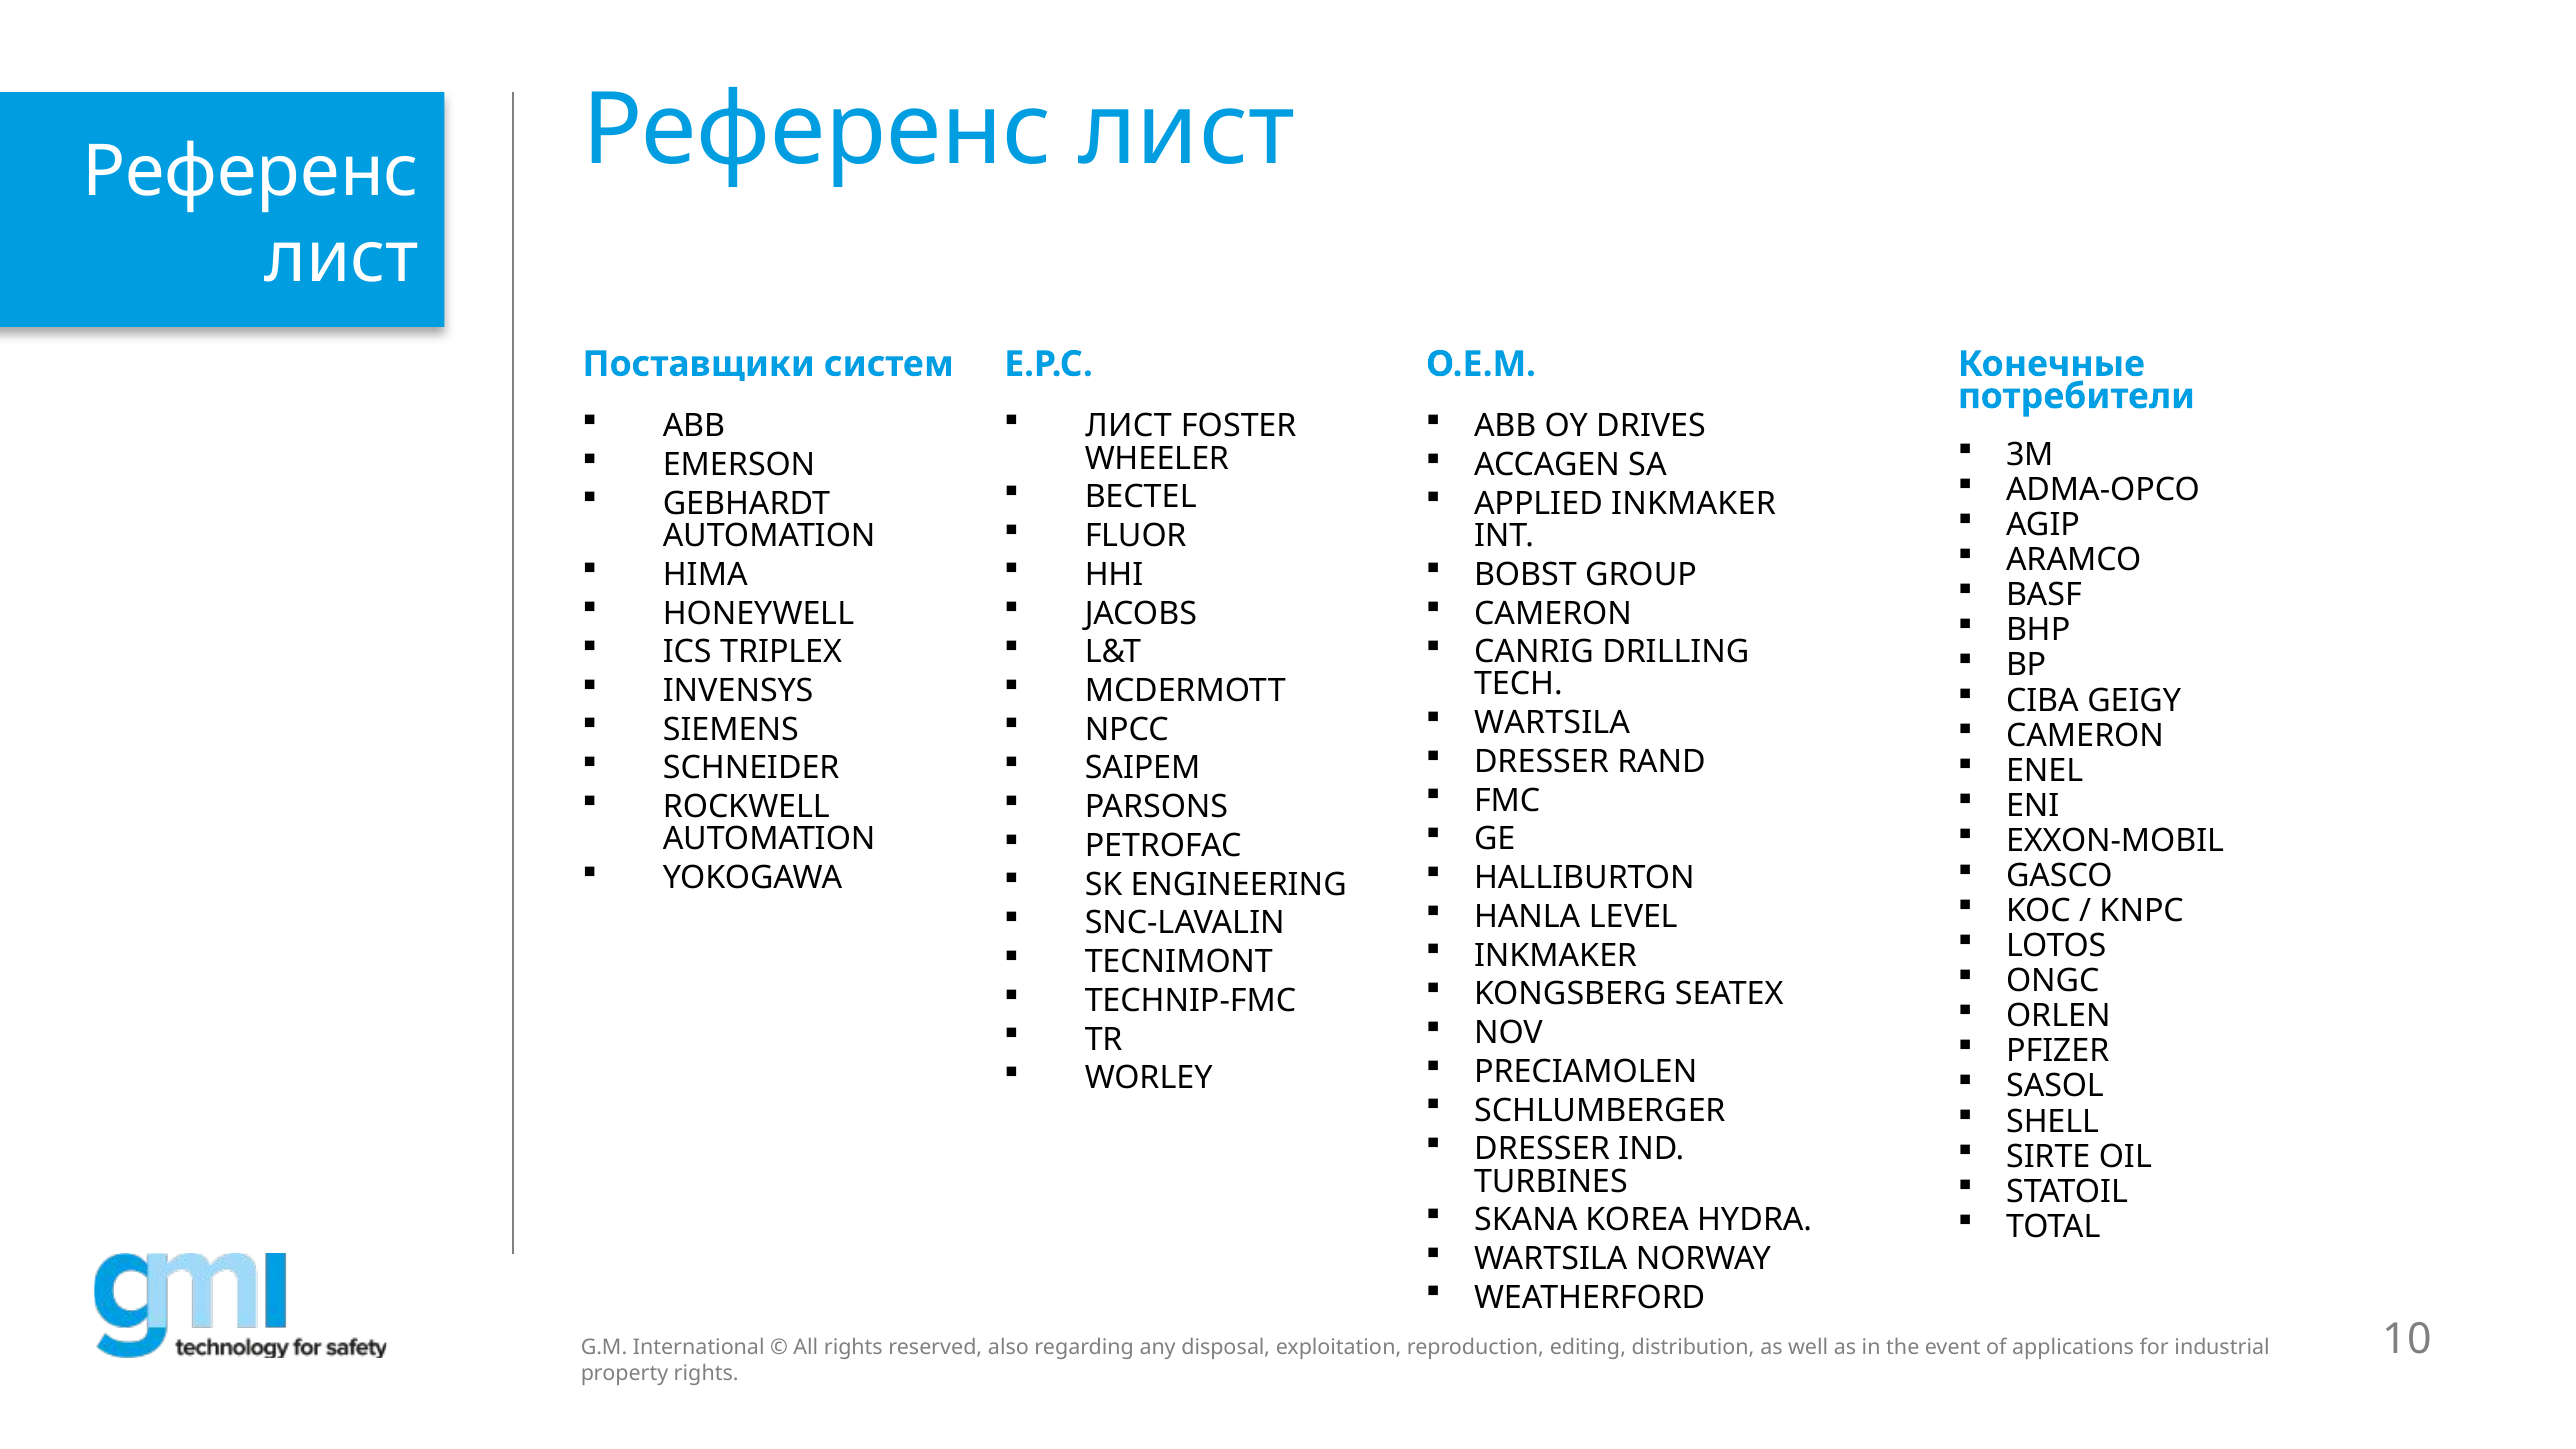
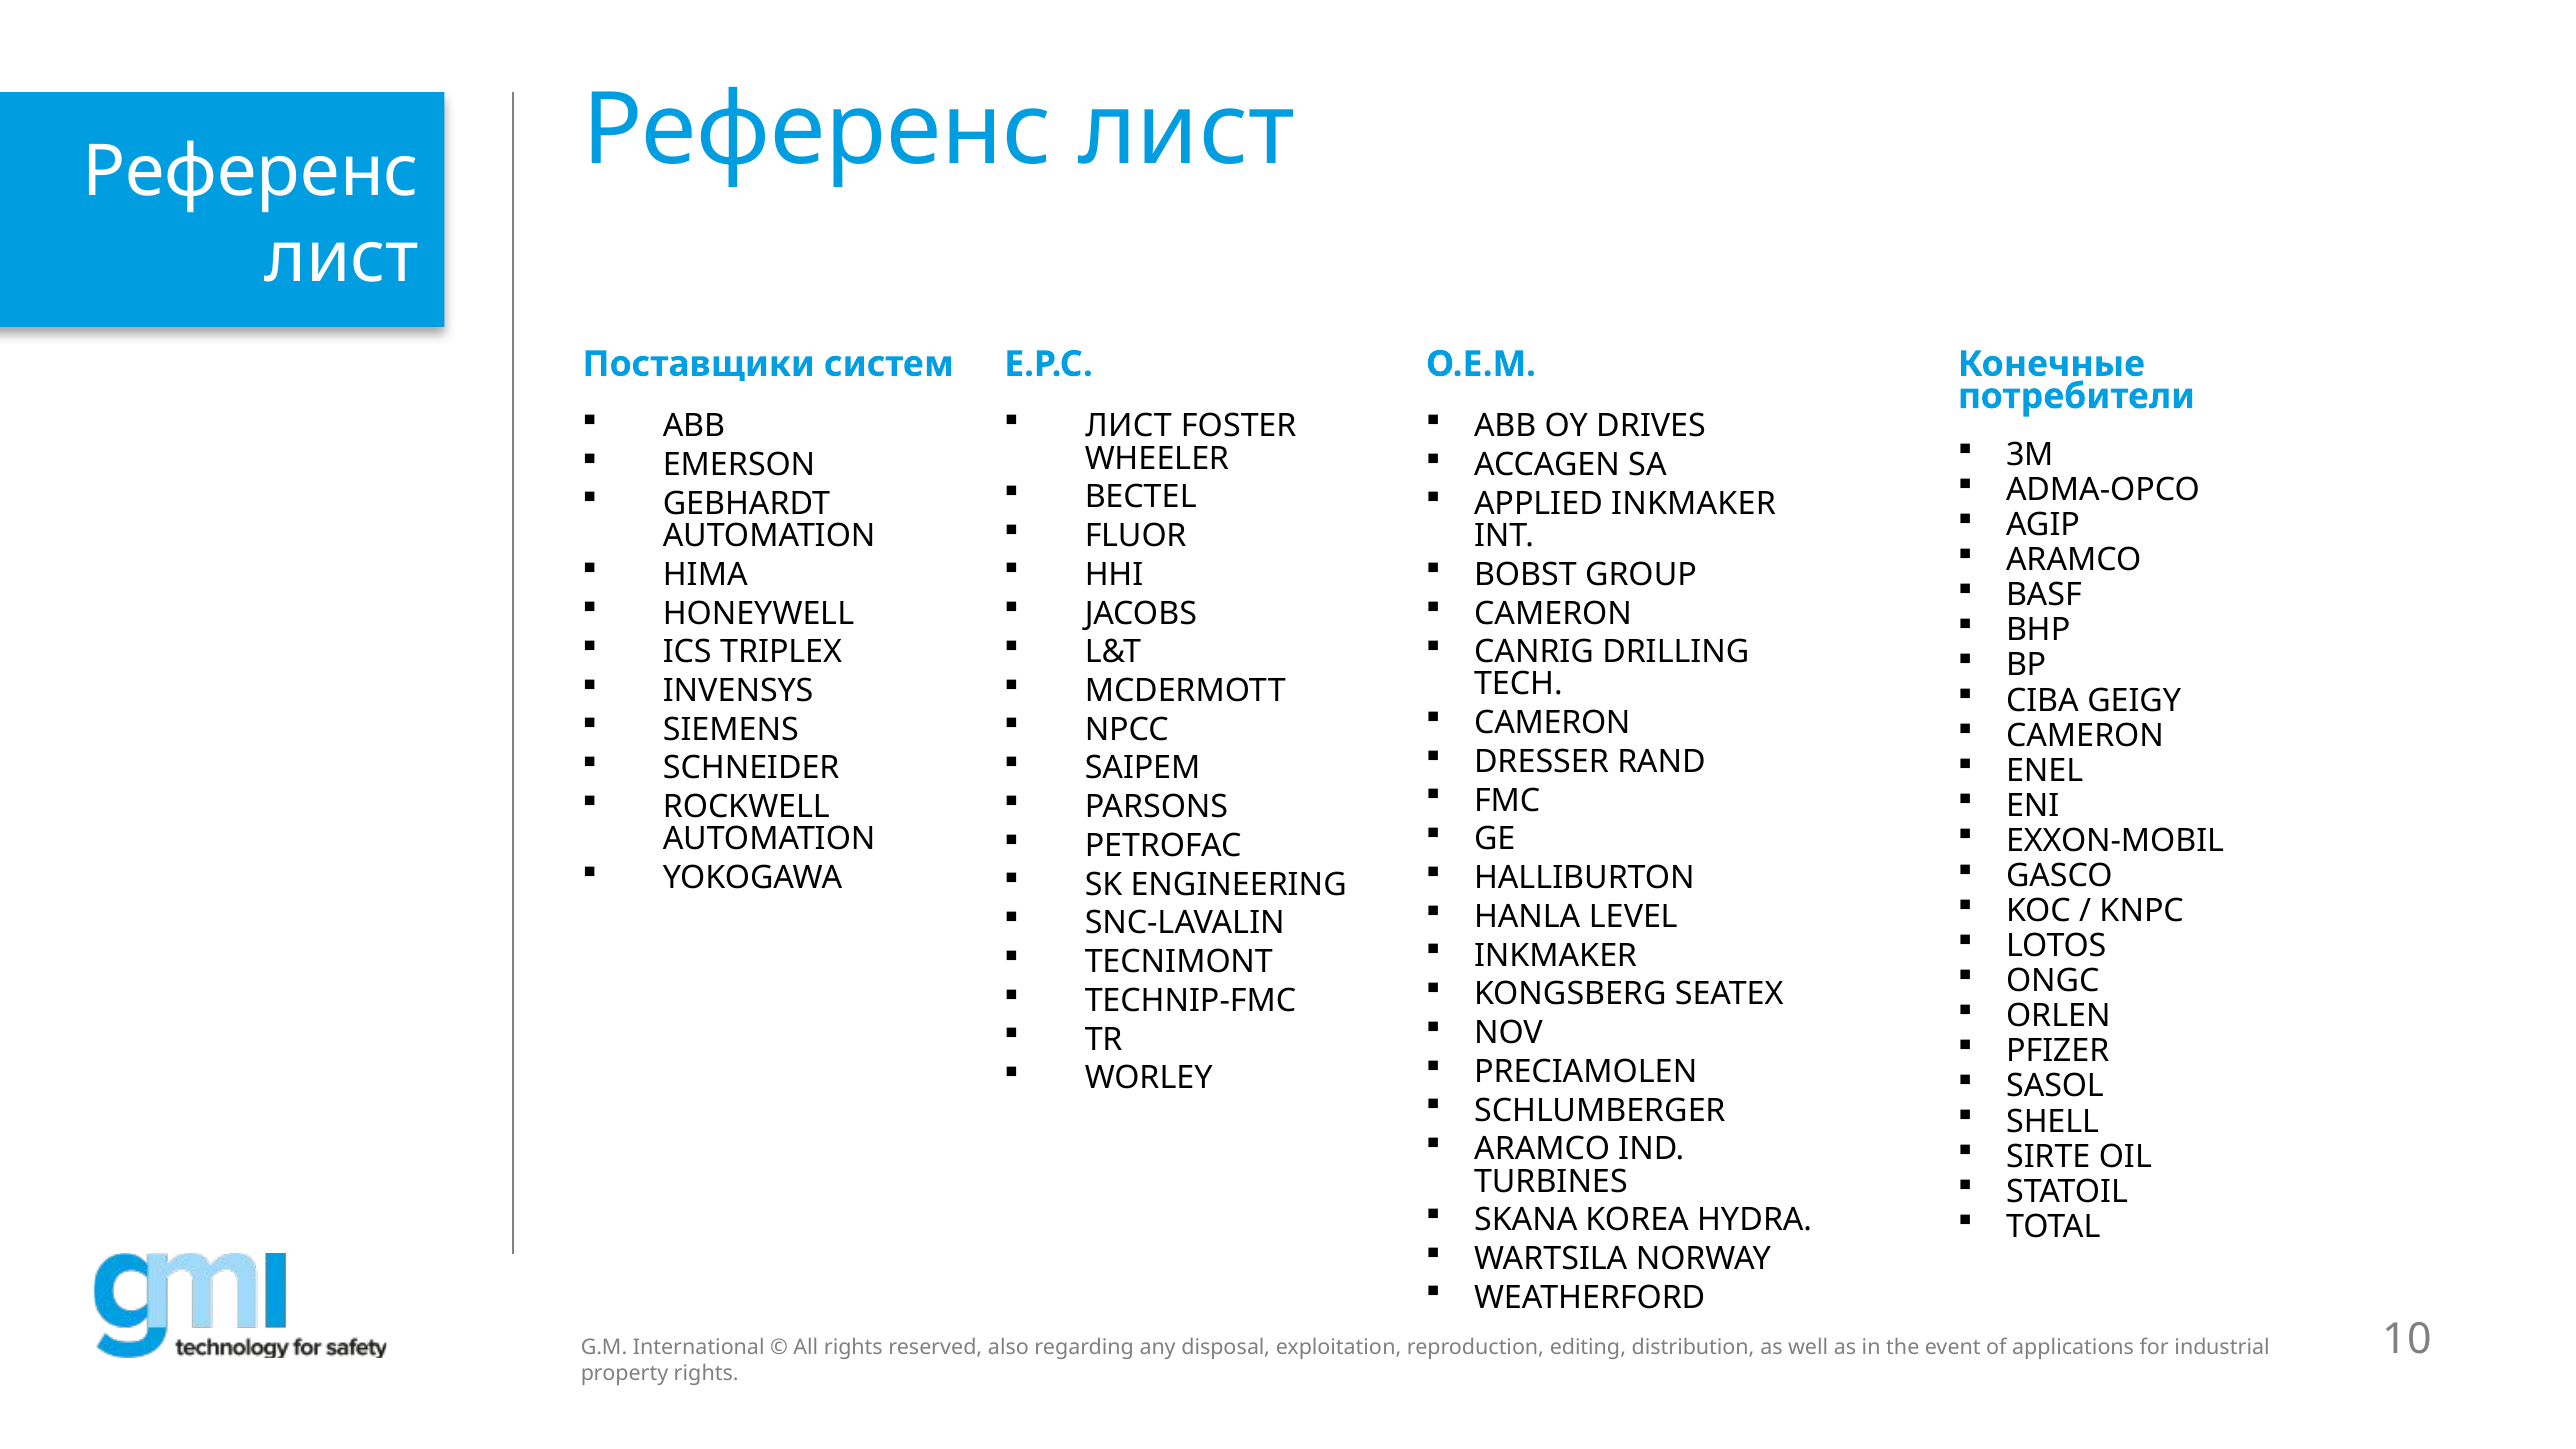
WARTSILA at (1552, 723): WARTSILA -> CAMERON
DRESSER at (1542, 1149): DRESSER -> ARAMCO
